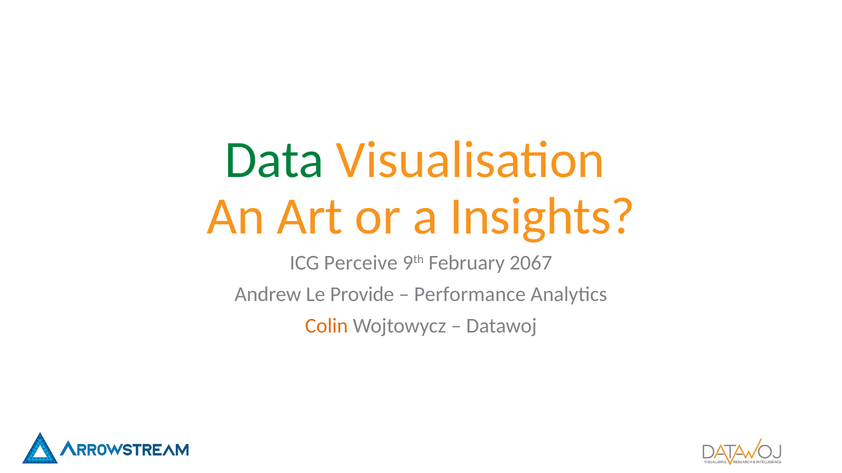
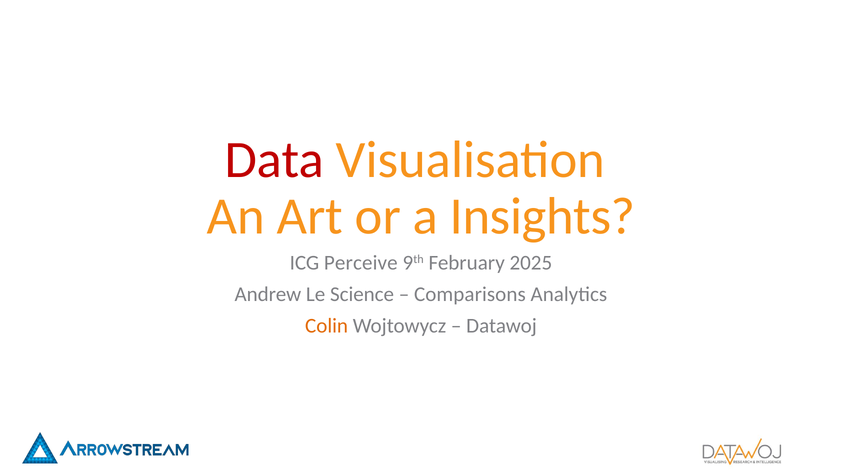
Data colour: green -> red
2067: 2067 -> 2025
Provide: Provide -> Science
Performance: Performance -> Comparisons
